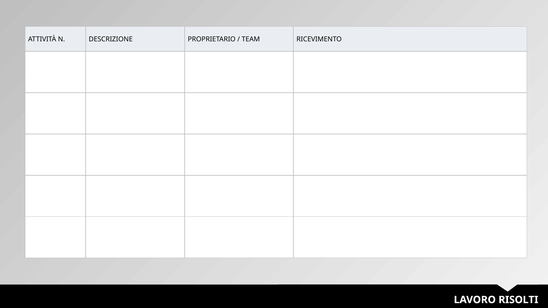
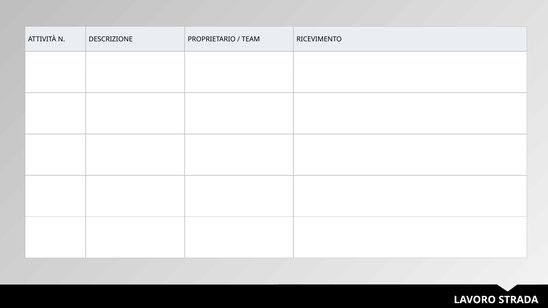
RISOLTI: RISOLTI -> STRADA
